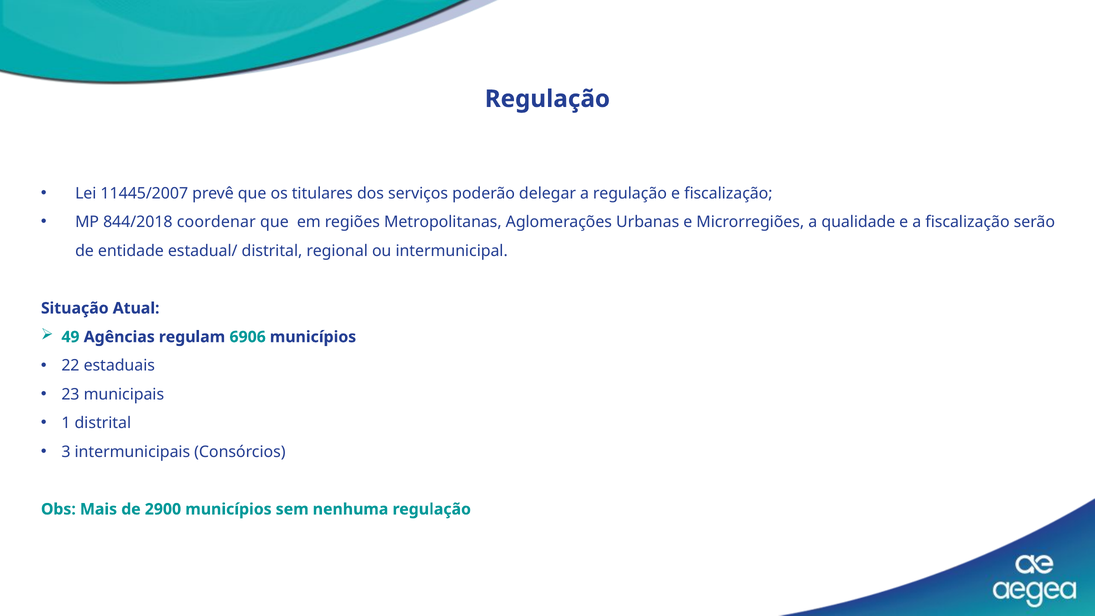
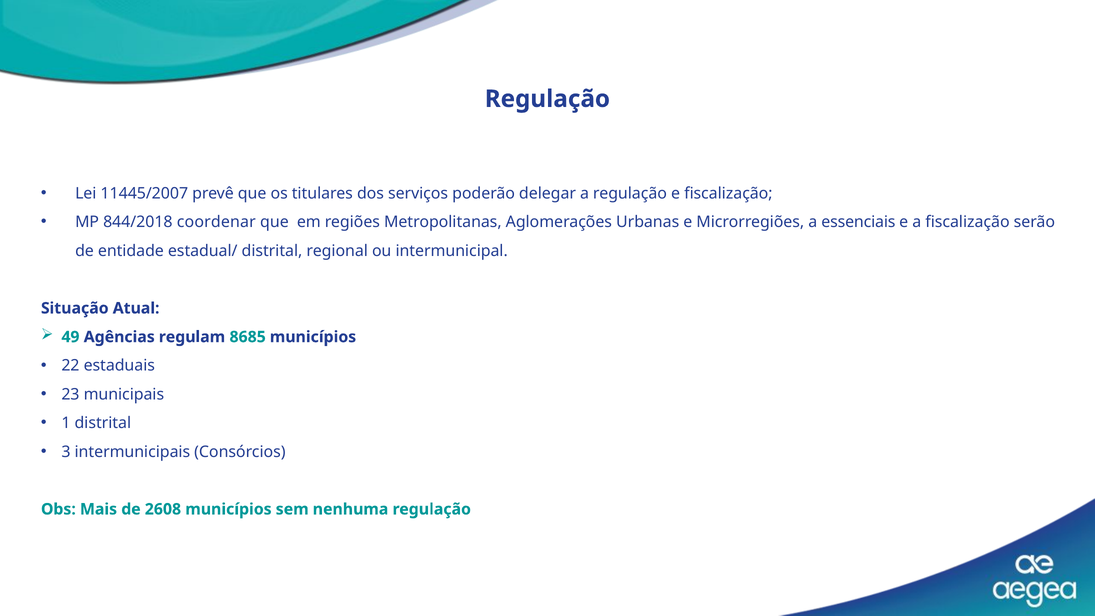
qualidade: qualidade -> essenciais
6906: 6906 -> 8685
2900: 2900 -> 2608
